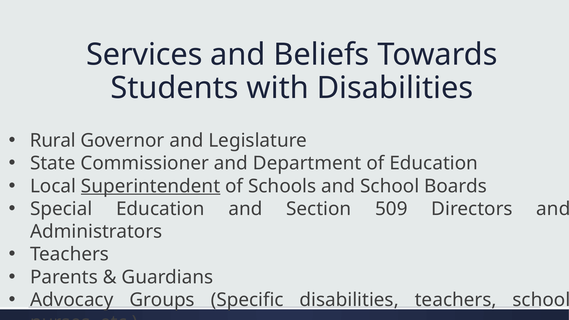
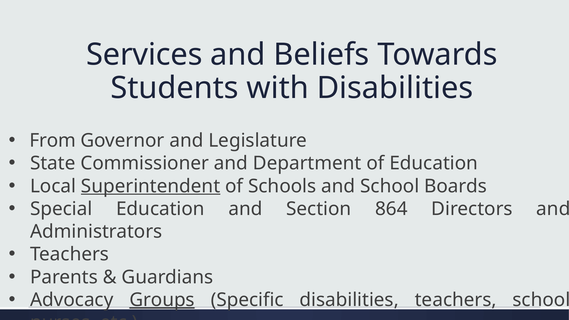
Rural: Rural -> From
509: 509 -> 864
Groups underline: none -> present
